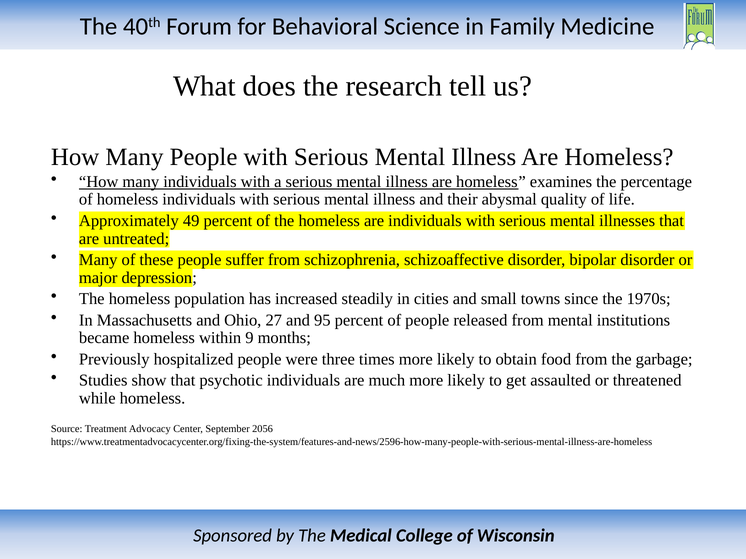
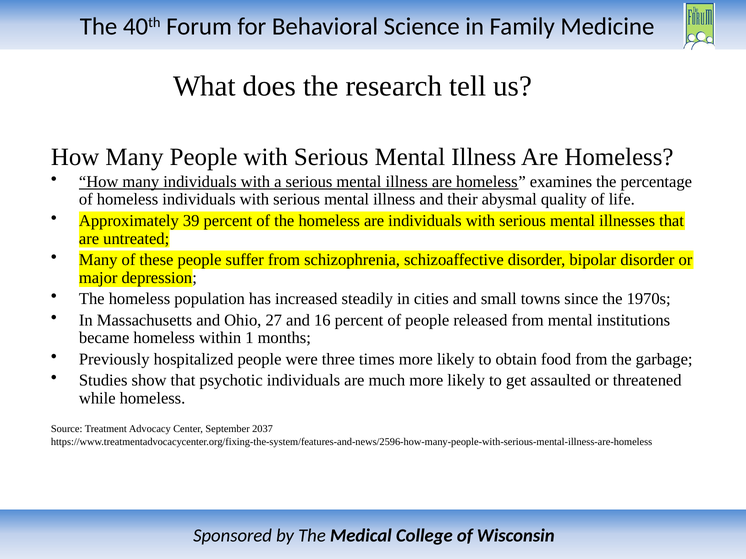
49: 49 -> 39
95: 95 -> 16
9: 9 -> 1
2056: 2056 -> 2037
